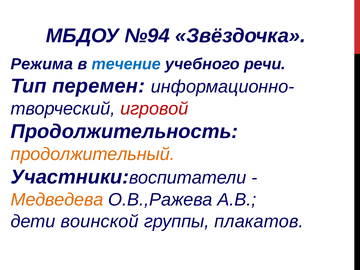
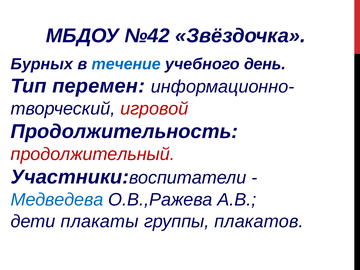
№94: №94 -> №42
Режима: Режима -> Бурных
речи: речи -> день
продолжительный colour: orange -> red
Медведева colour: orange -> blue
воинской: воинской -> плакаты
